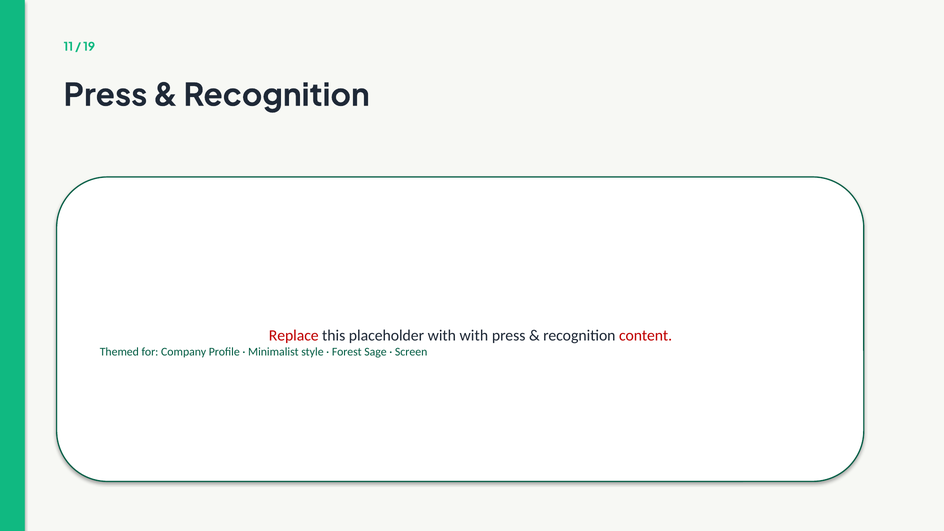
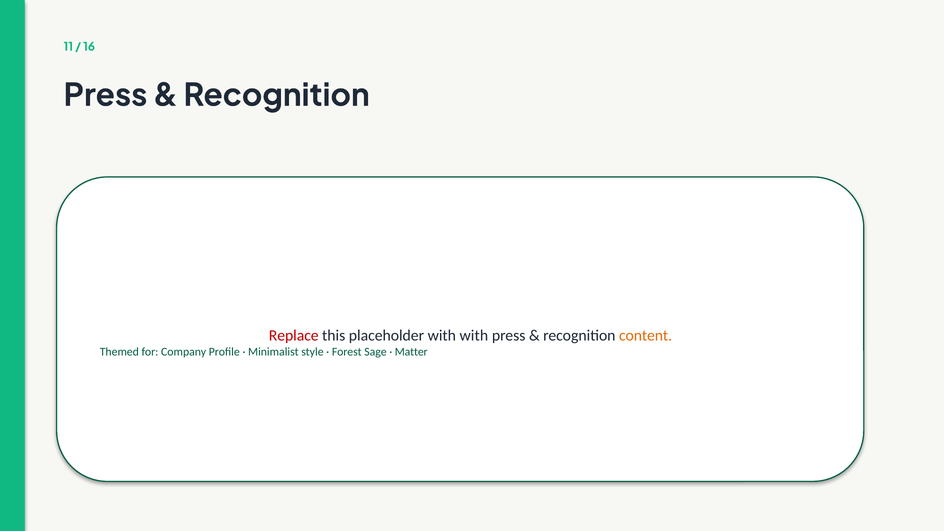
19: 19 -> 16
content colour: red -> orange
Screen: Screen -> Matter
